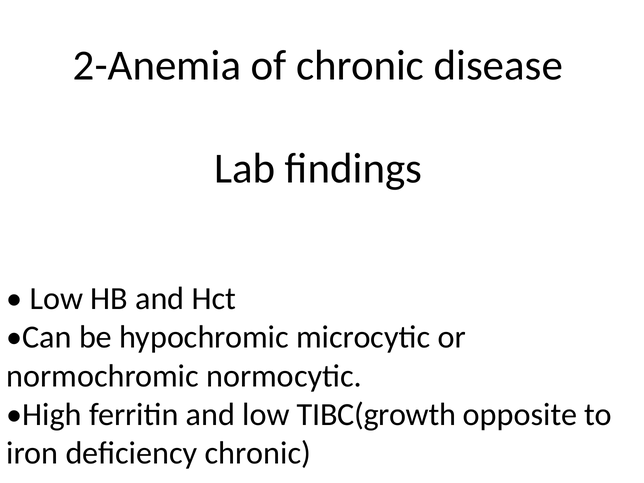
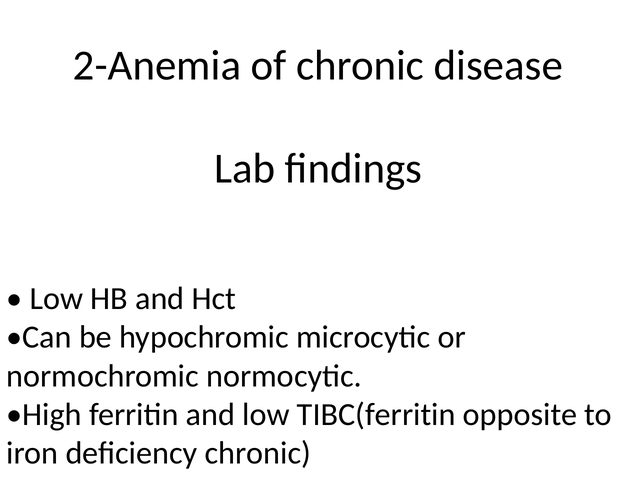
TIBC(growth: TIBC(growth -> TIBC(ferritin
